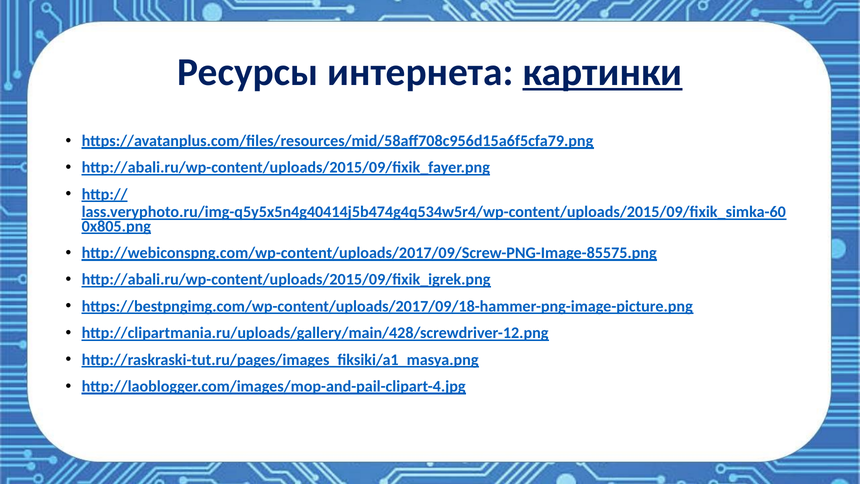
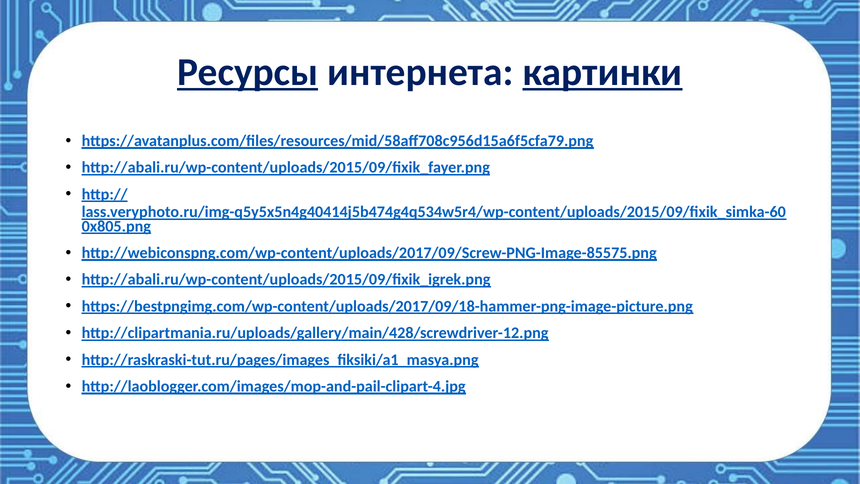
Ресурсы underline: none -> present
